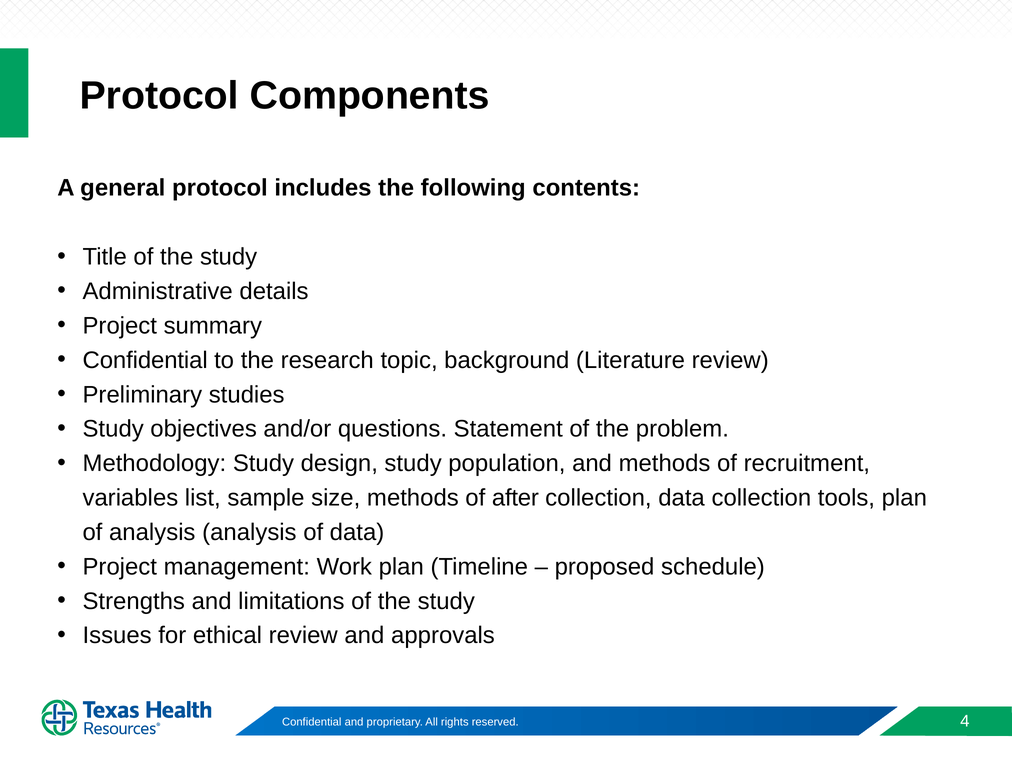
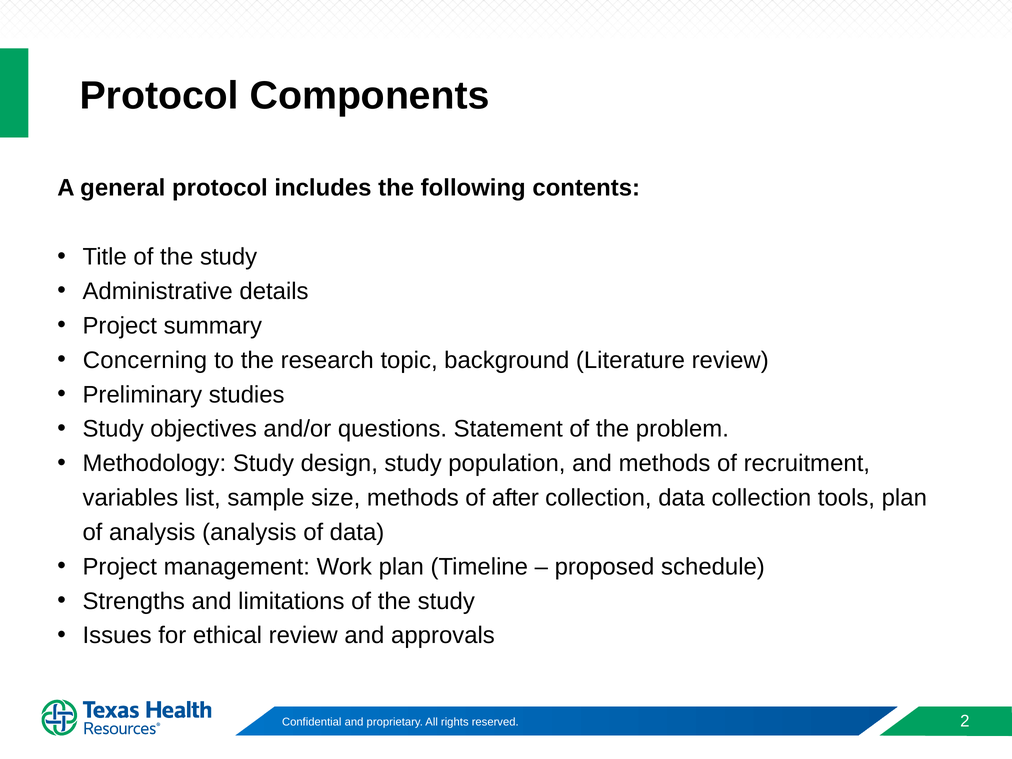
Confidential at (145, 360): Confidential -> Concerning
4: 4 -> 2
